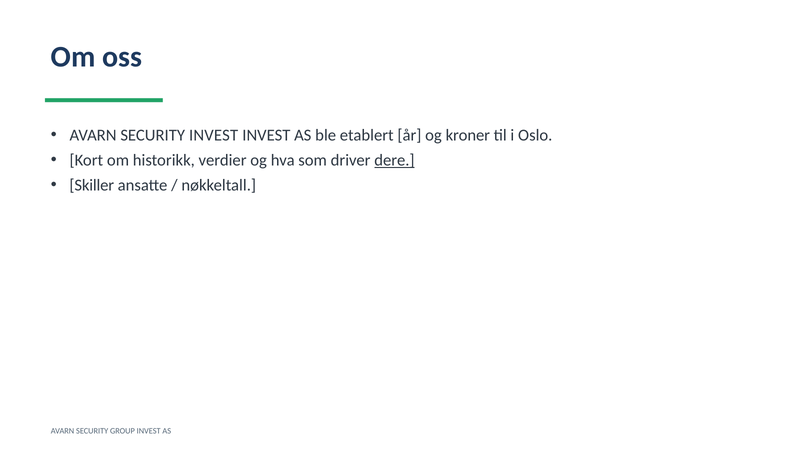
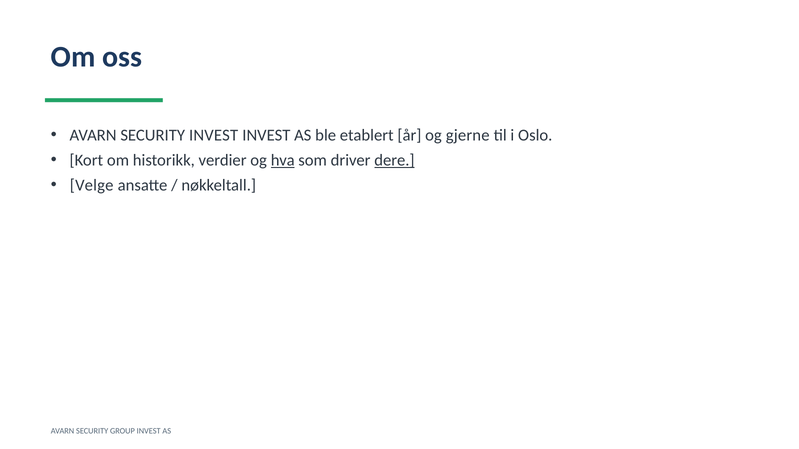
kroner: kroner -> gjerne
hva underline: none -> present
Skiller: Skiller -> Velge
